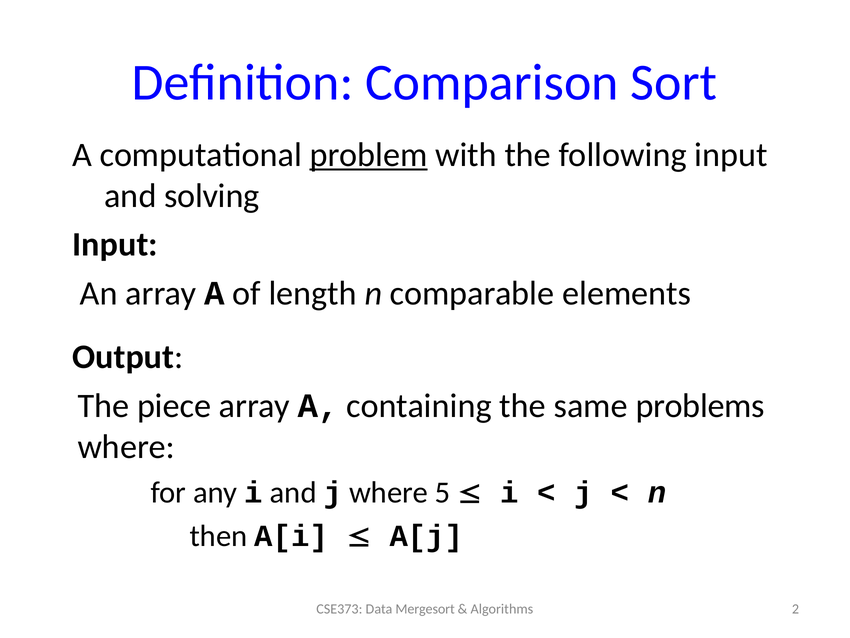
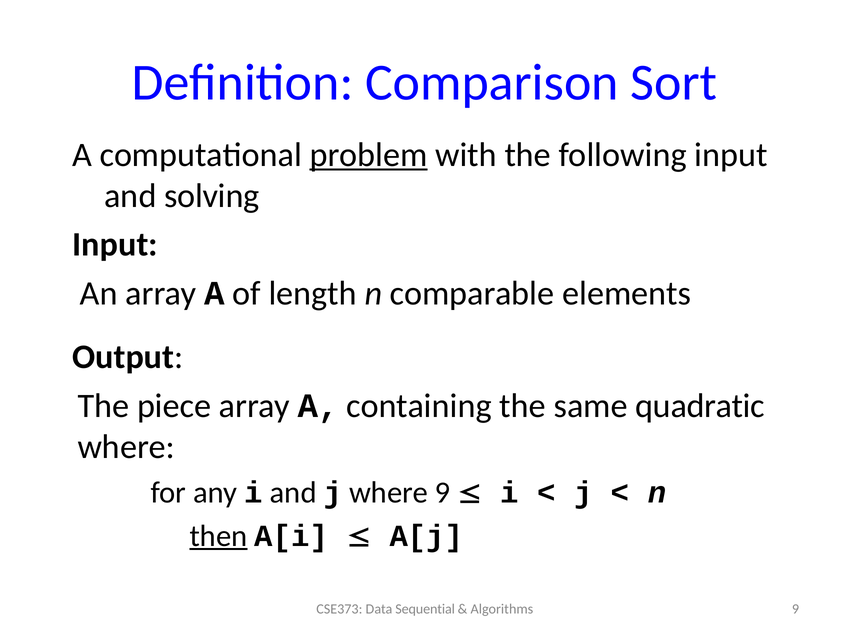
problems: problems -> quadratic
where 5: 5 -> 9
then underline: none -> present
Mergesort: Mergesort -> Sequential
Algorithms 2: 2 -> 9
